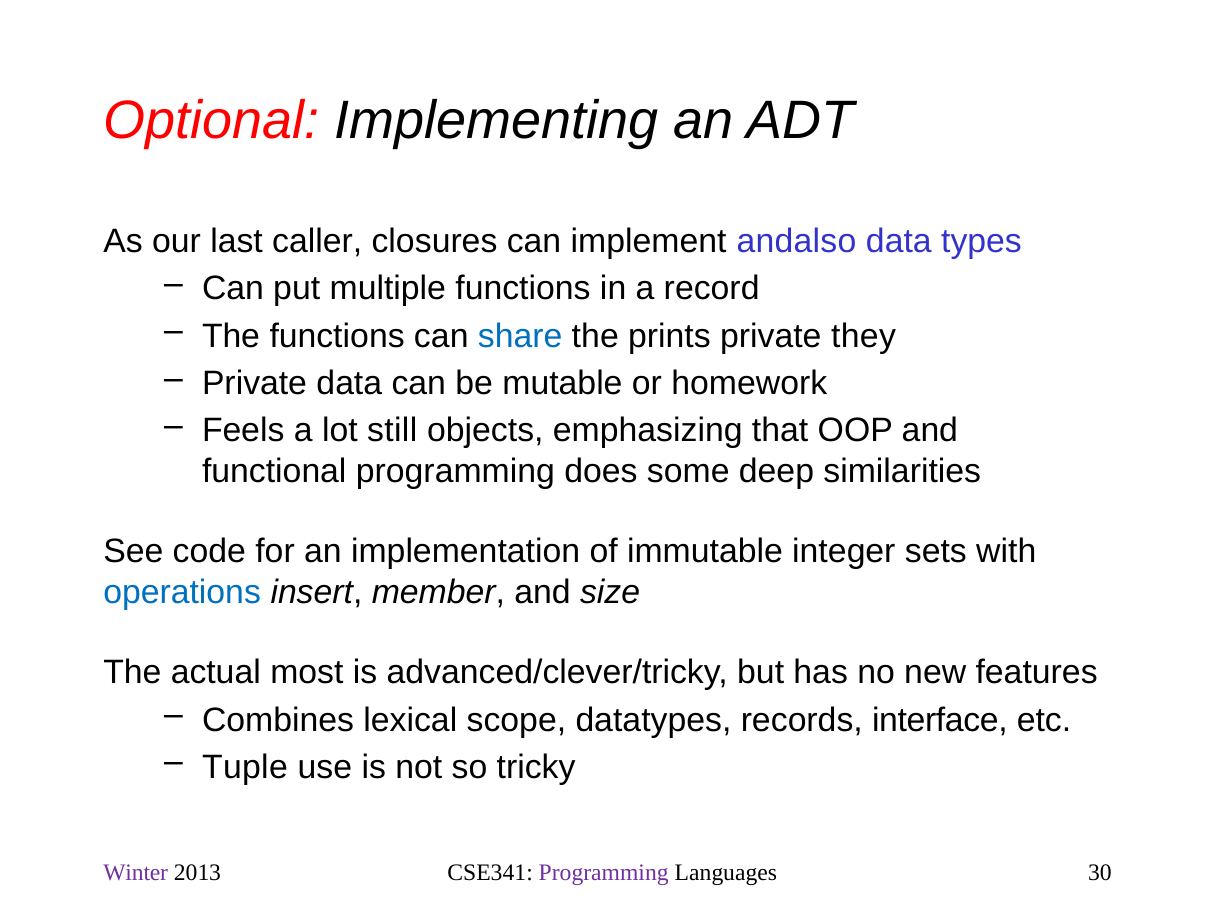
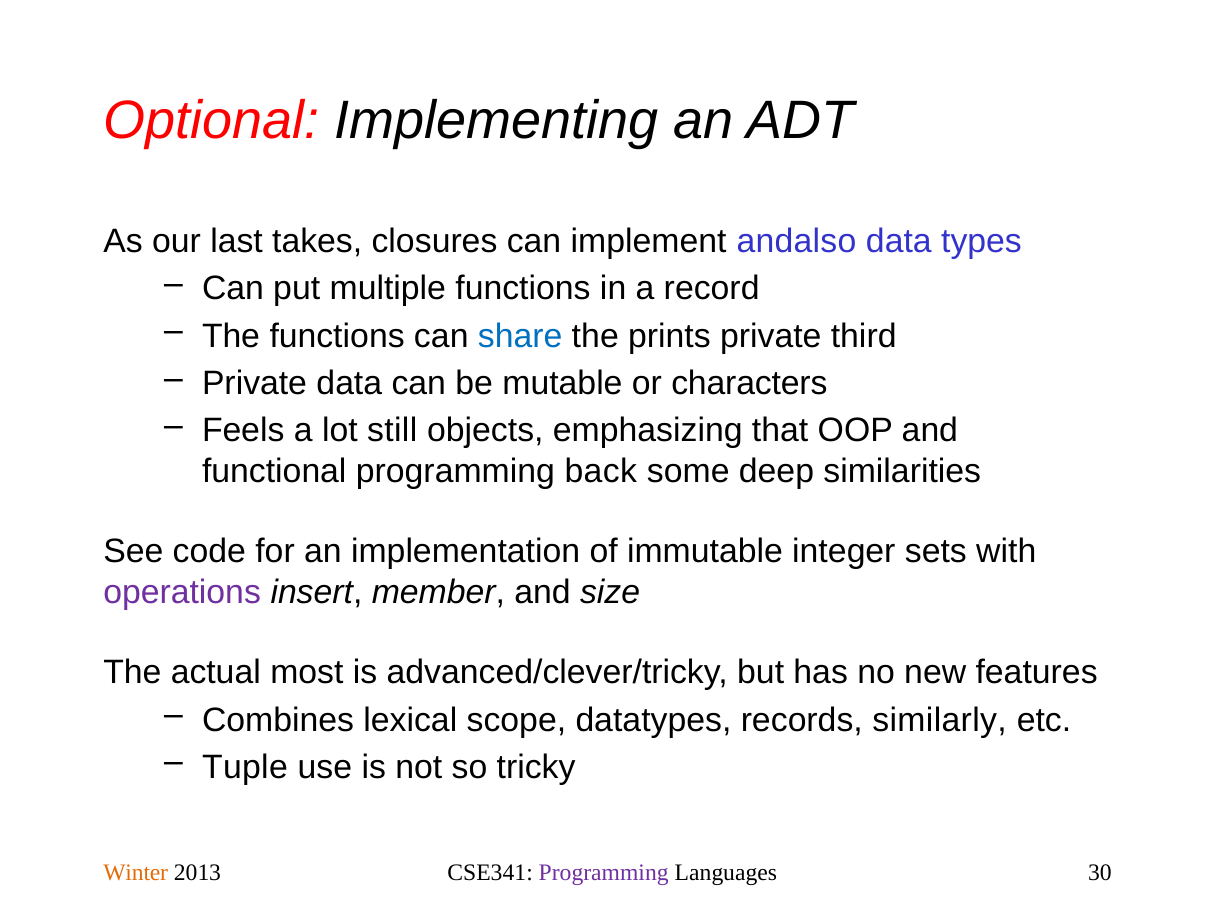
caller: caller -> takes
they: they -> third
homework: homework -> characters
does: does -> back
operations colour: blue -> purple
interface: interface -> similarly
Winter colour: purple -> orange
